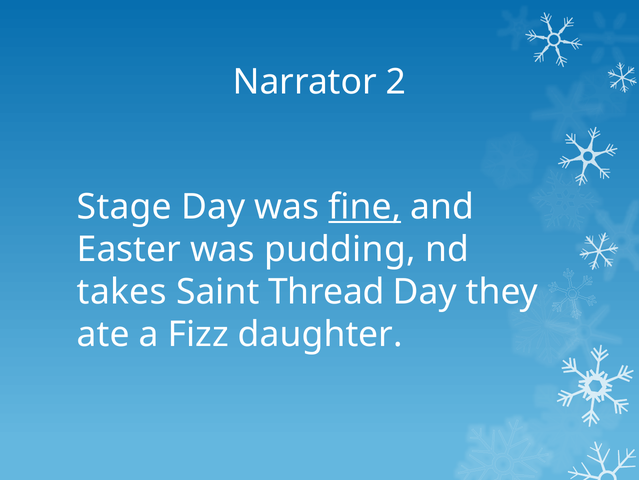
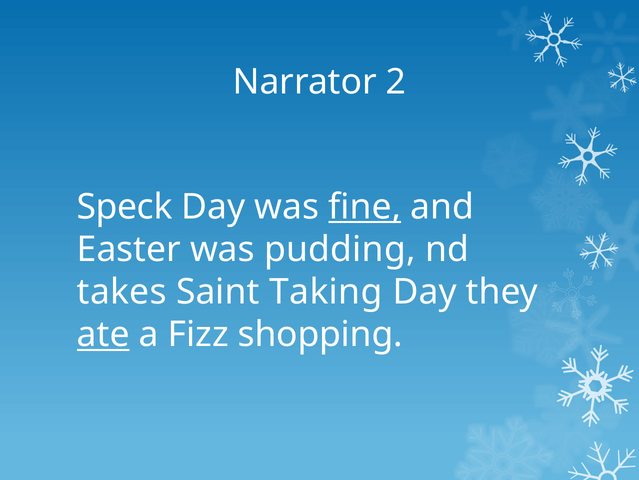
Stage: Stage -> Speck
Thread: Thread -> Taking
ate underline: none -> present
daughter: daughter -> shopping
